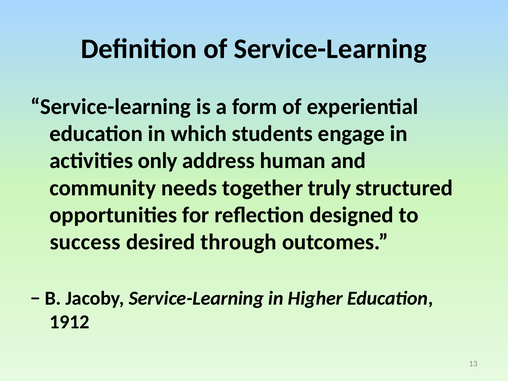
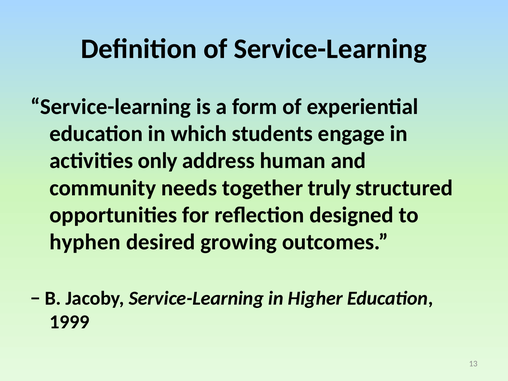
success: success -> hyphen
through: through -> growing
1912: 1912 -> 1999
